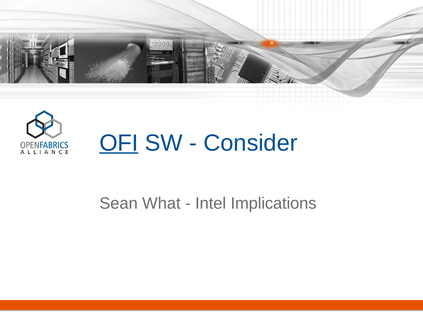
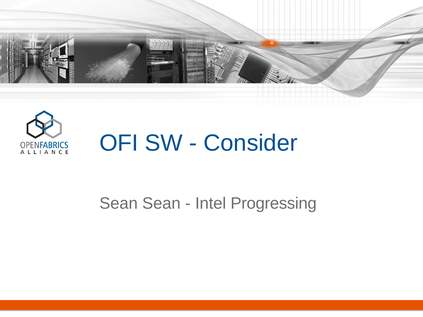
OFI underline: present -> none
Sean What: What -> Sean
Implications: Implications -> Progressing
